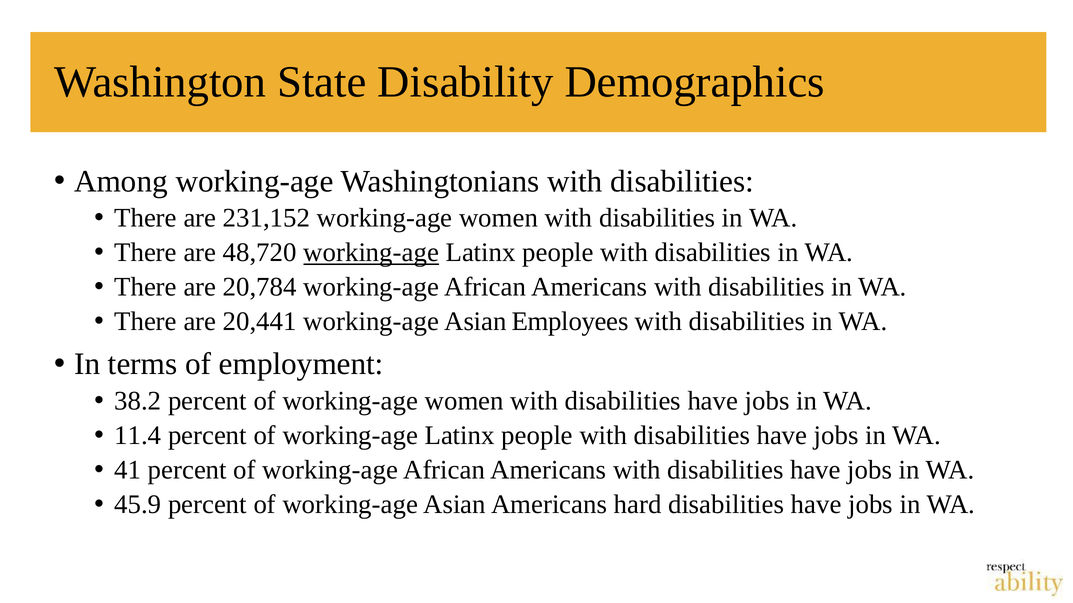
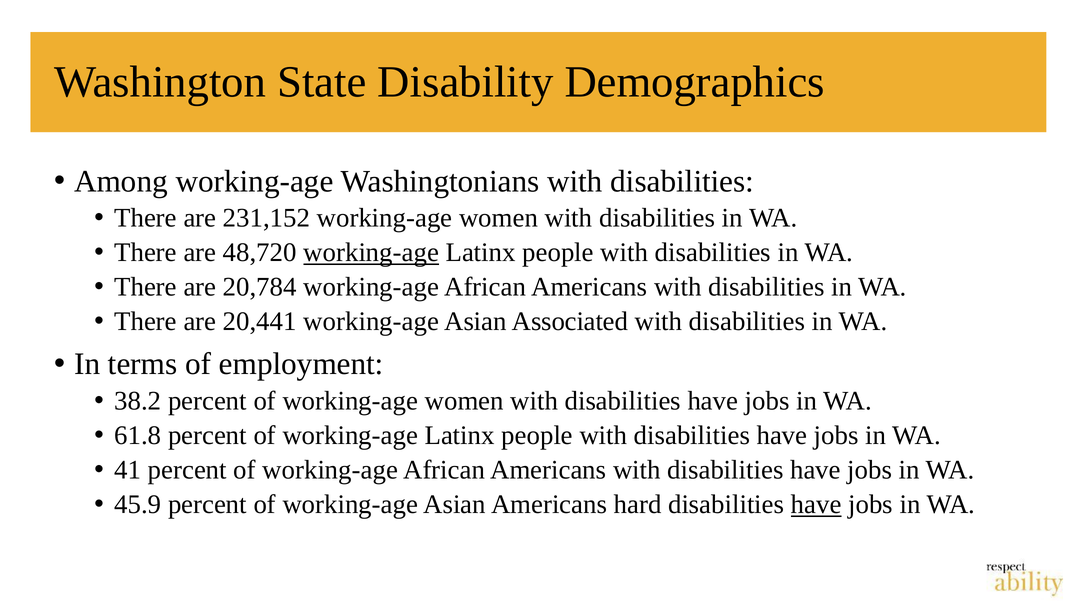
Employees: Employees -> Associated
11.4: 11.4 -> 61.8
have at (816, 505) underline: none -> present
